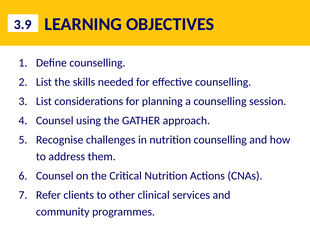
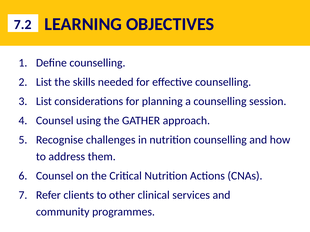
3.9: 3.9 -> 7.2
